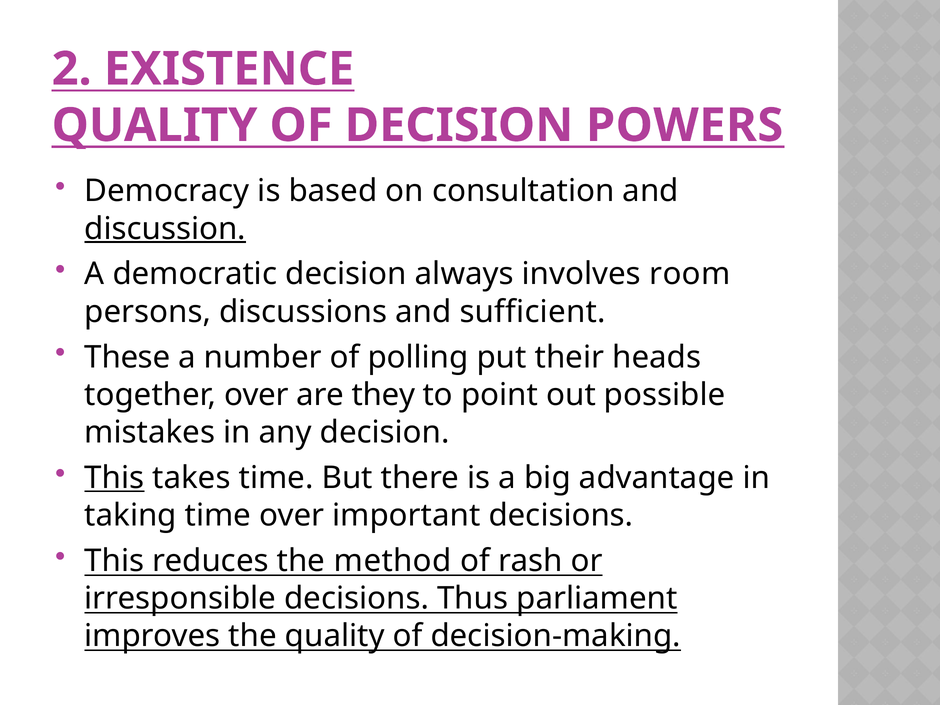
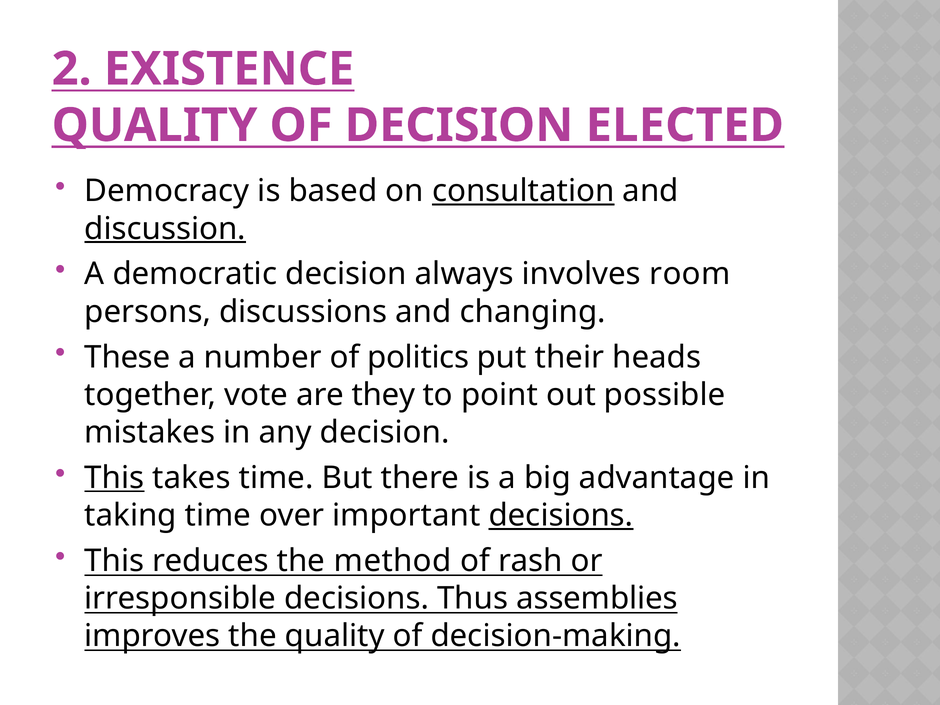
POWERS: POWERS -> ELECTED
consultation underline: none -> present
sufficient: sufficient -> changing
polling: polling -> politics
together over: over -> vote
decisions at (561, 515) underline: none -> present
parliament: parliament -> assemblies
